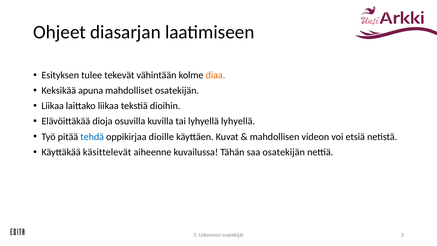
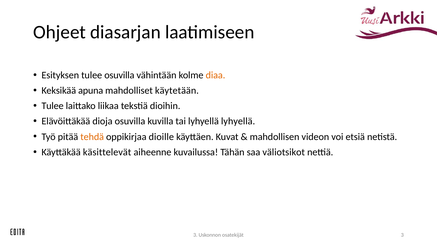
tulee tekevät: tekevät -> osuvilla
mahdolliset osatekijän: osatekijän -> käytetään
Liikaa at (53, 106): Liikaa -> Tulee
tehdä colour: blue -> orange
saa osatekijän: osatekijän -> väliotsikot
